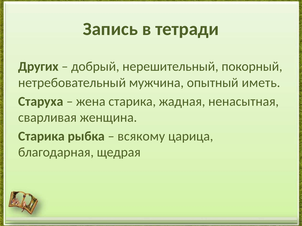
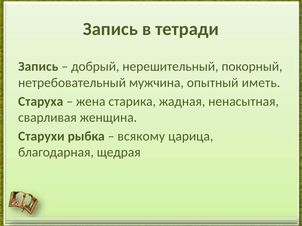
Других at (38, 67): Других -> Запись
Старика at (41, 136): Старика -> Старухи
